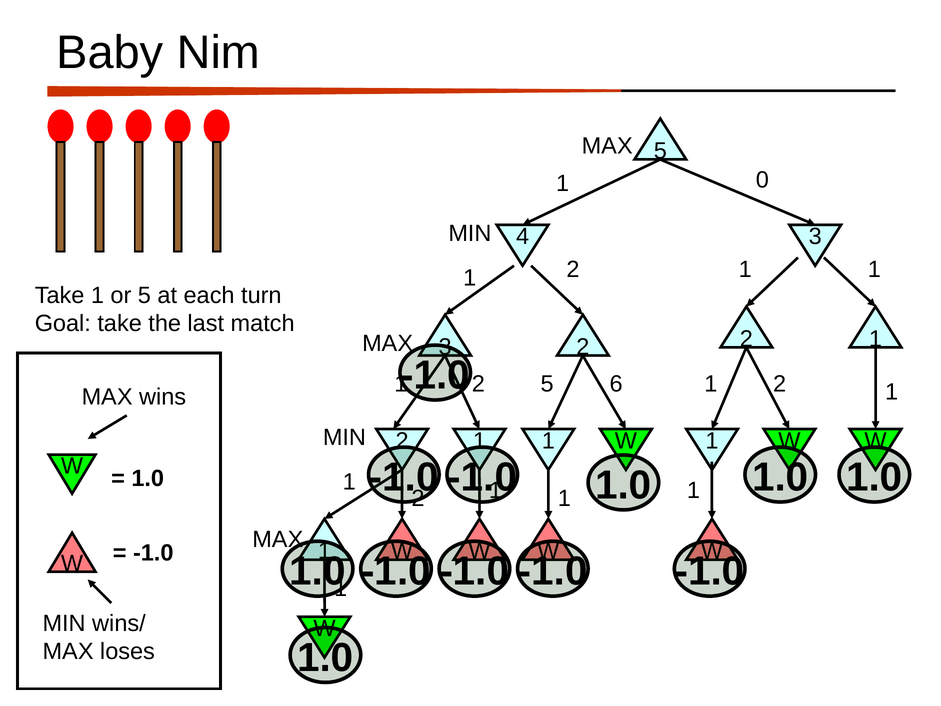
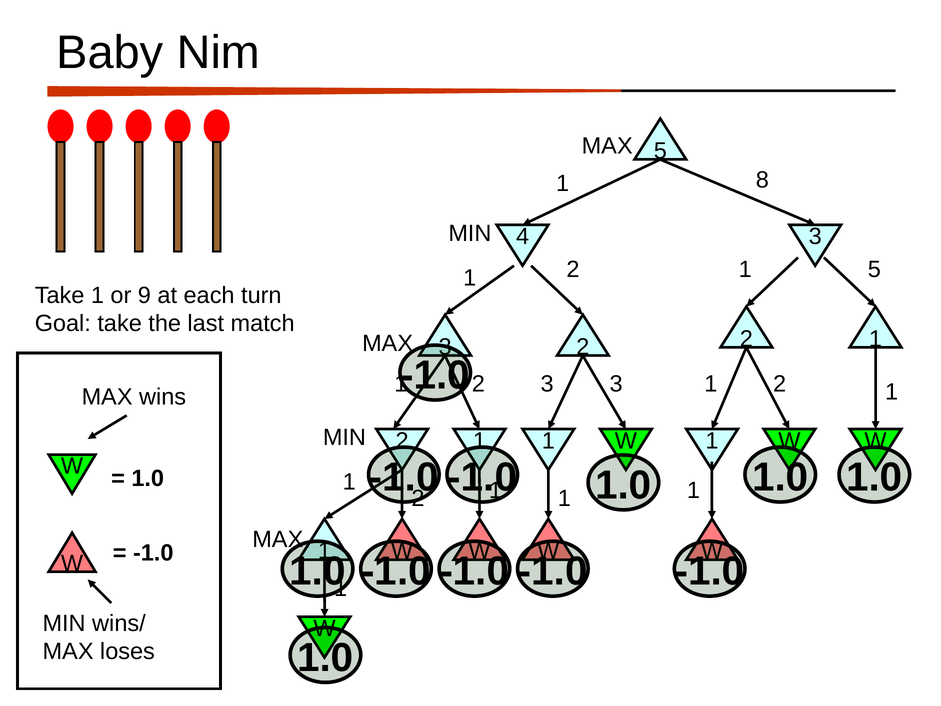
0: 0 -> 8
1 at (874, 270): 1 -> 5
or 5: 5 -> 9
5 at (547, 384): 5 -> 3
2 6: 6 -> 3
